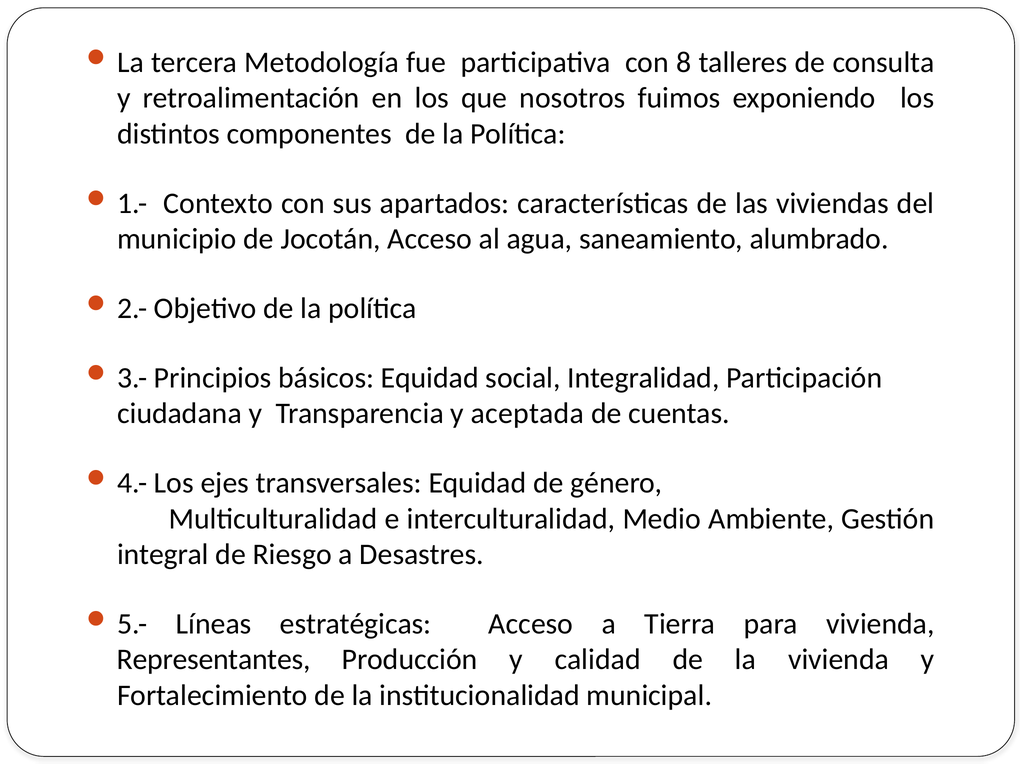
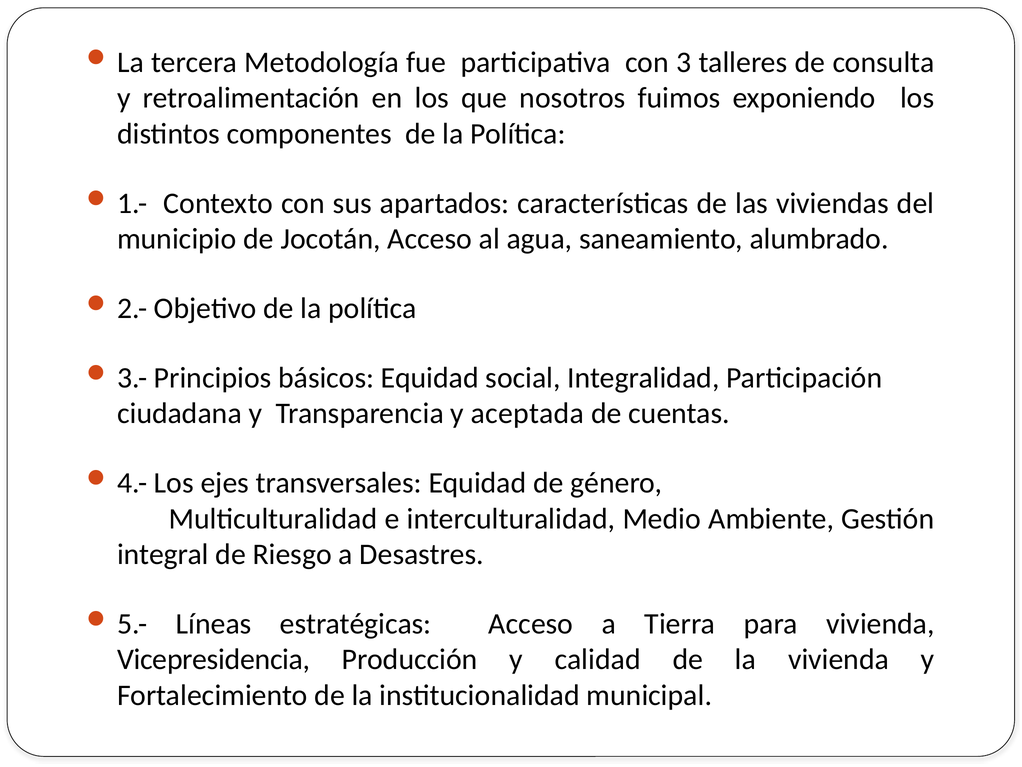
8: 8 -> 3
Representantes: Representantes -> Vicepresidencia
